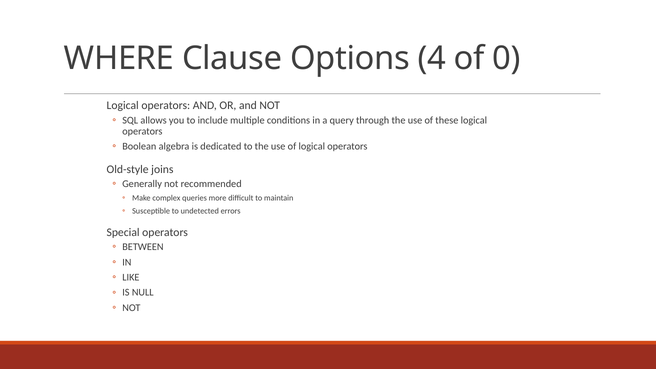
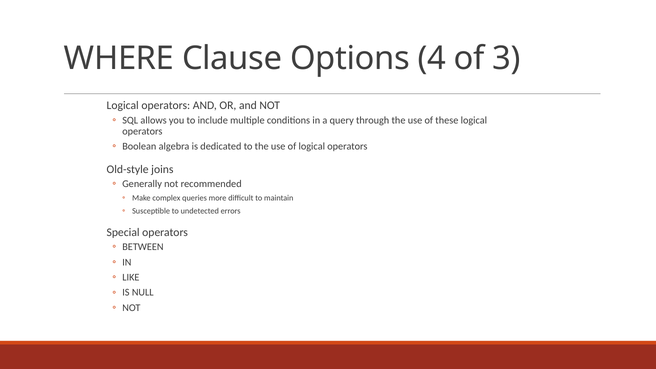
0: 0 -> 3
